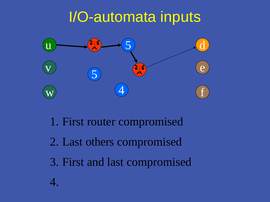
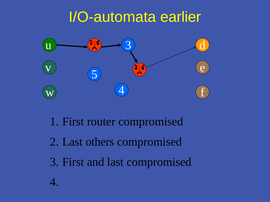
inputs: inputs -> earlier
5 at (128, 45): 5 -> 3
